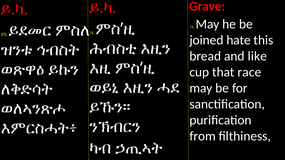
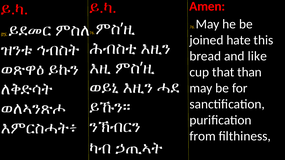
Grave: Grave -> Amen
race: race -> than
